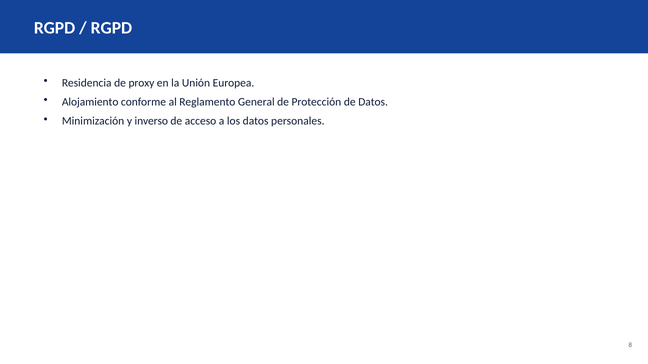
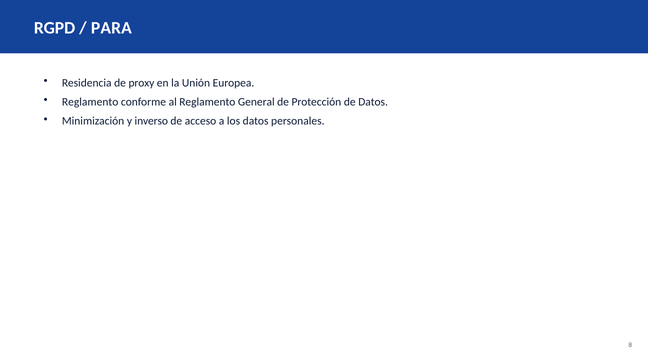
RGPD at (111, 28): RGPD -> PARA
Alojamiento at (90, 102): Alojamiento -> Reglamento
